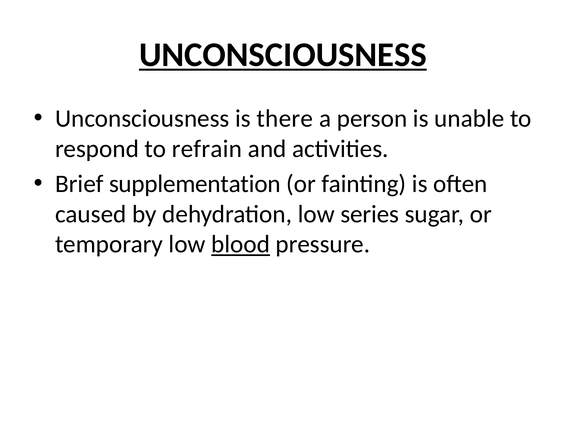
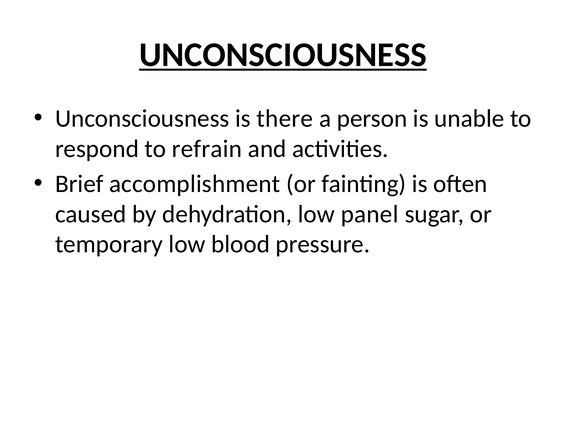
supplementation: supplementation -> accomplishment
series: series -> panel
blood underline: present -> none
